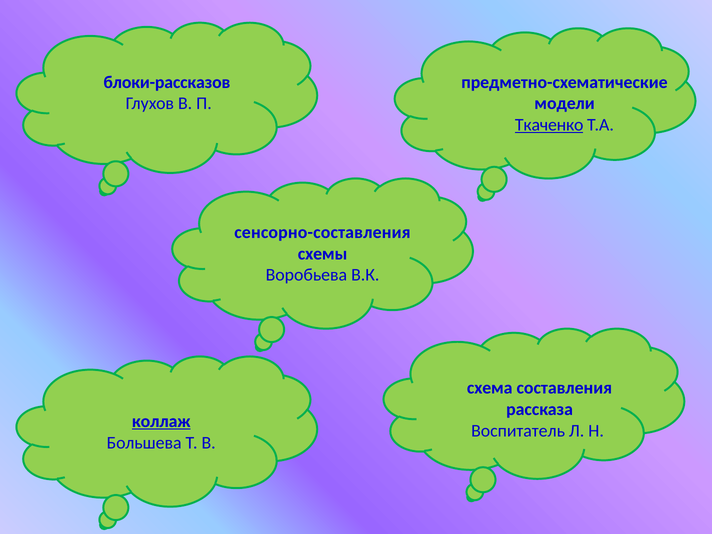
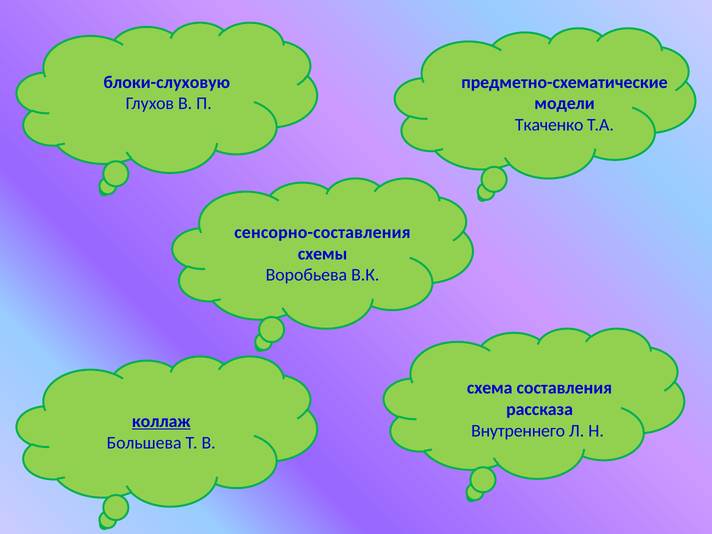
блоки-рассказов: блоки-рассказов -> блоки-слуховую
Ткаченко underline: present -> none
Воспитатель: Воспитатель -> Внутреннего
